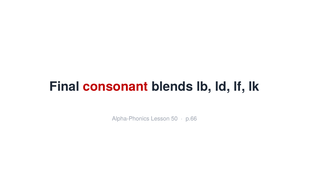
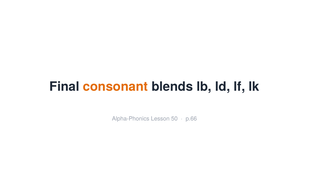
consonant colour: red -> orange
